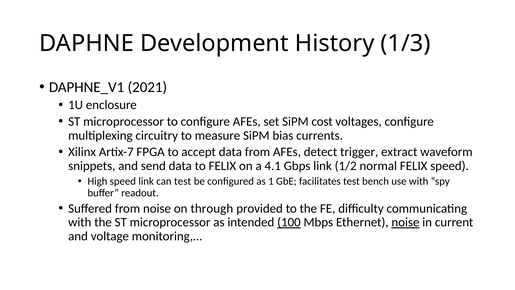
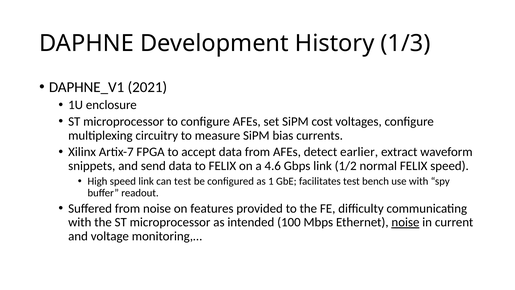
trigger: trigger -> earlier
4.1: 4.1 -> 4.6
through: through -> features
100 underline: present -> none
